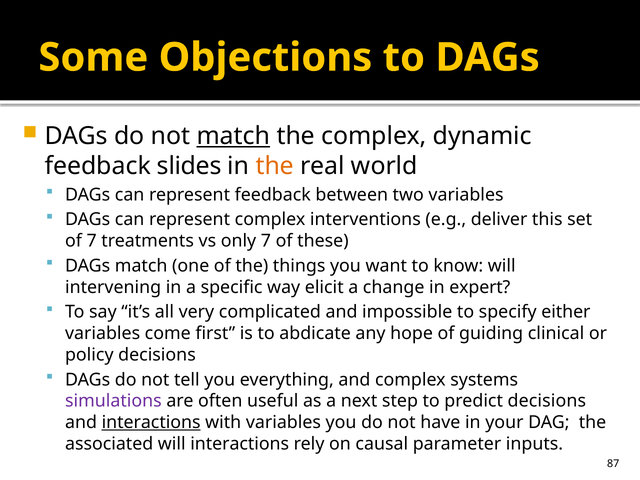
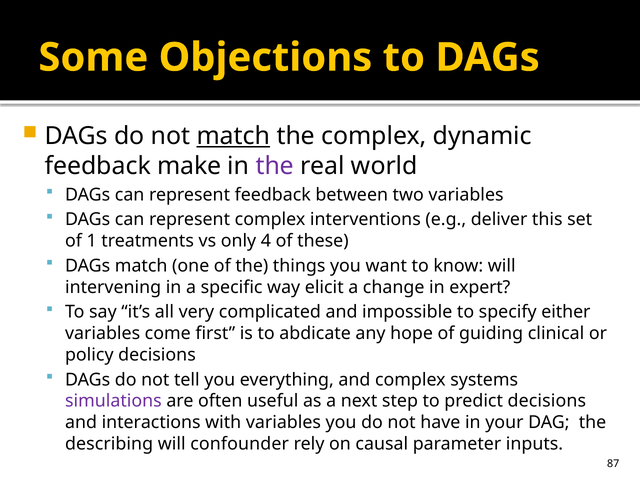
slides: slides -> make
the at (275, 166) colour: orange -> purple
of 7: 7 -> 1
only 7: 7 -> 4
interactions at (151, 422) underline: present -> none
associated: associated -> describing
will interactions: interactions -> confounder
